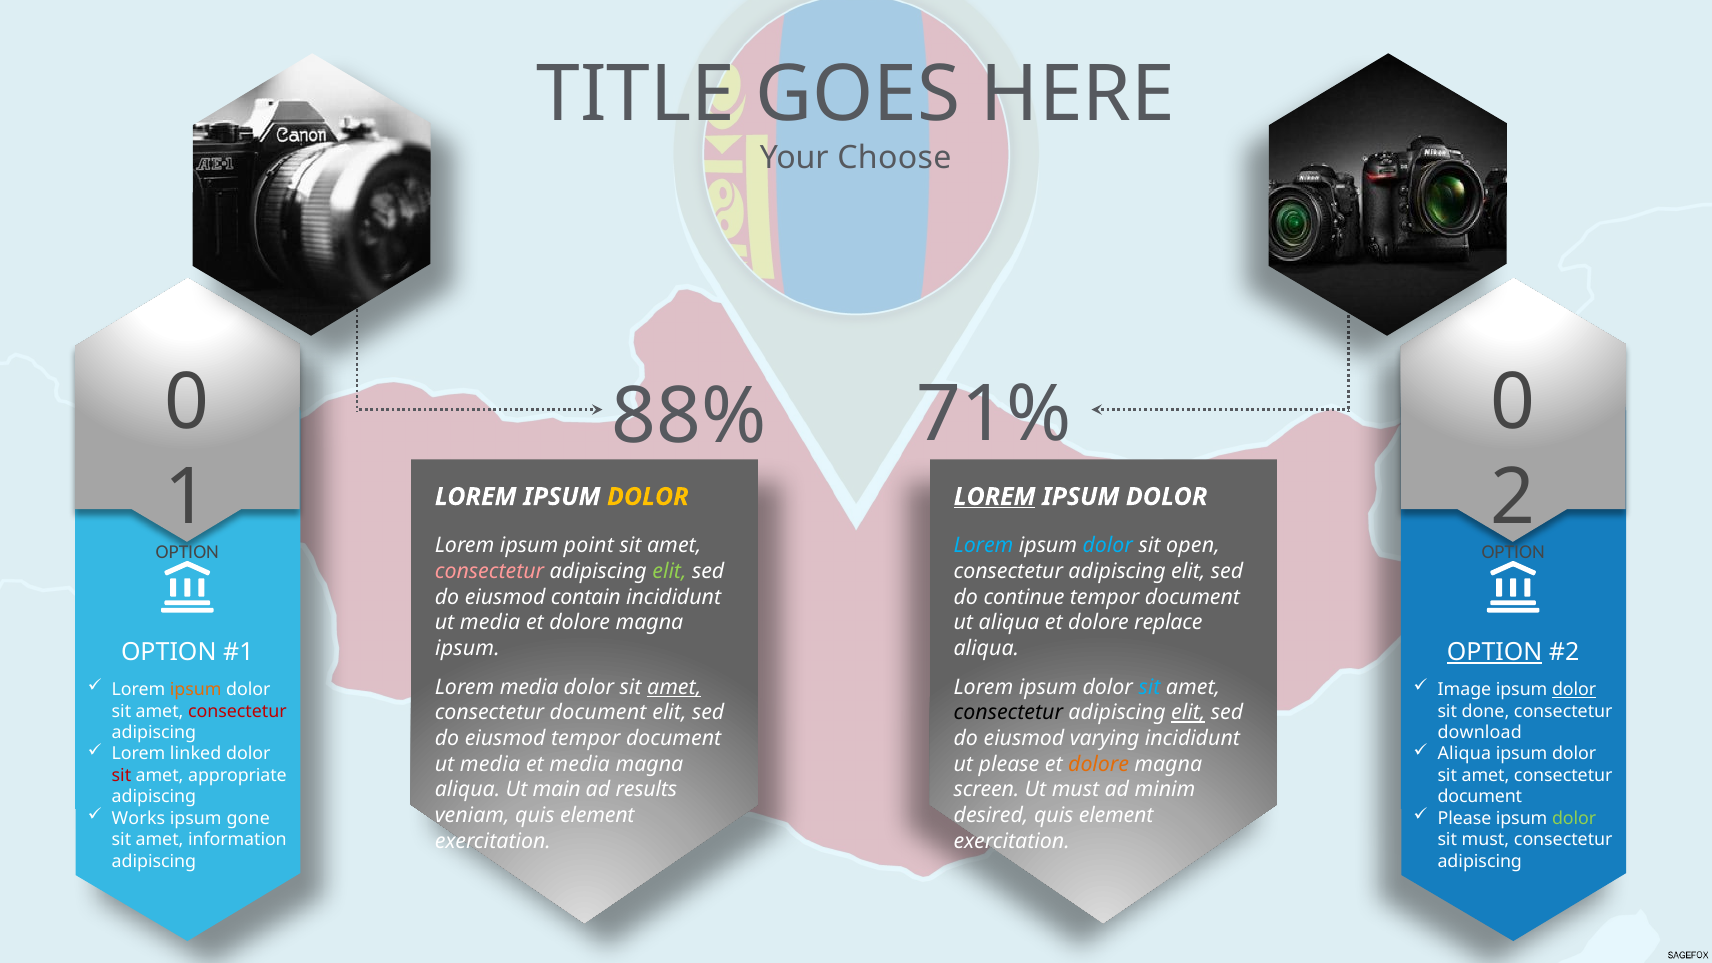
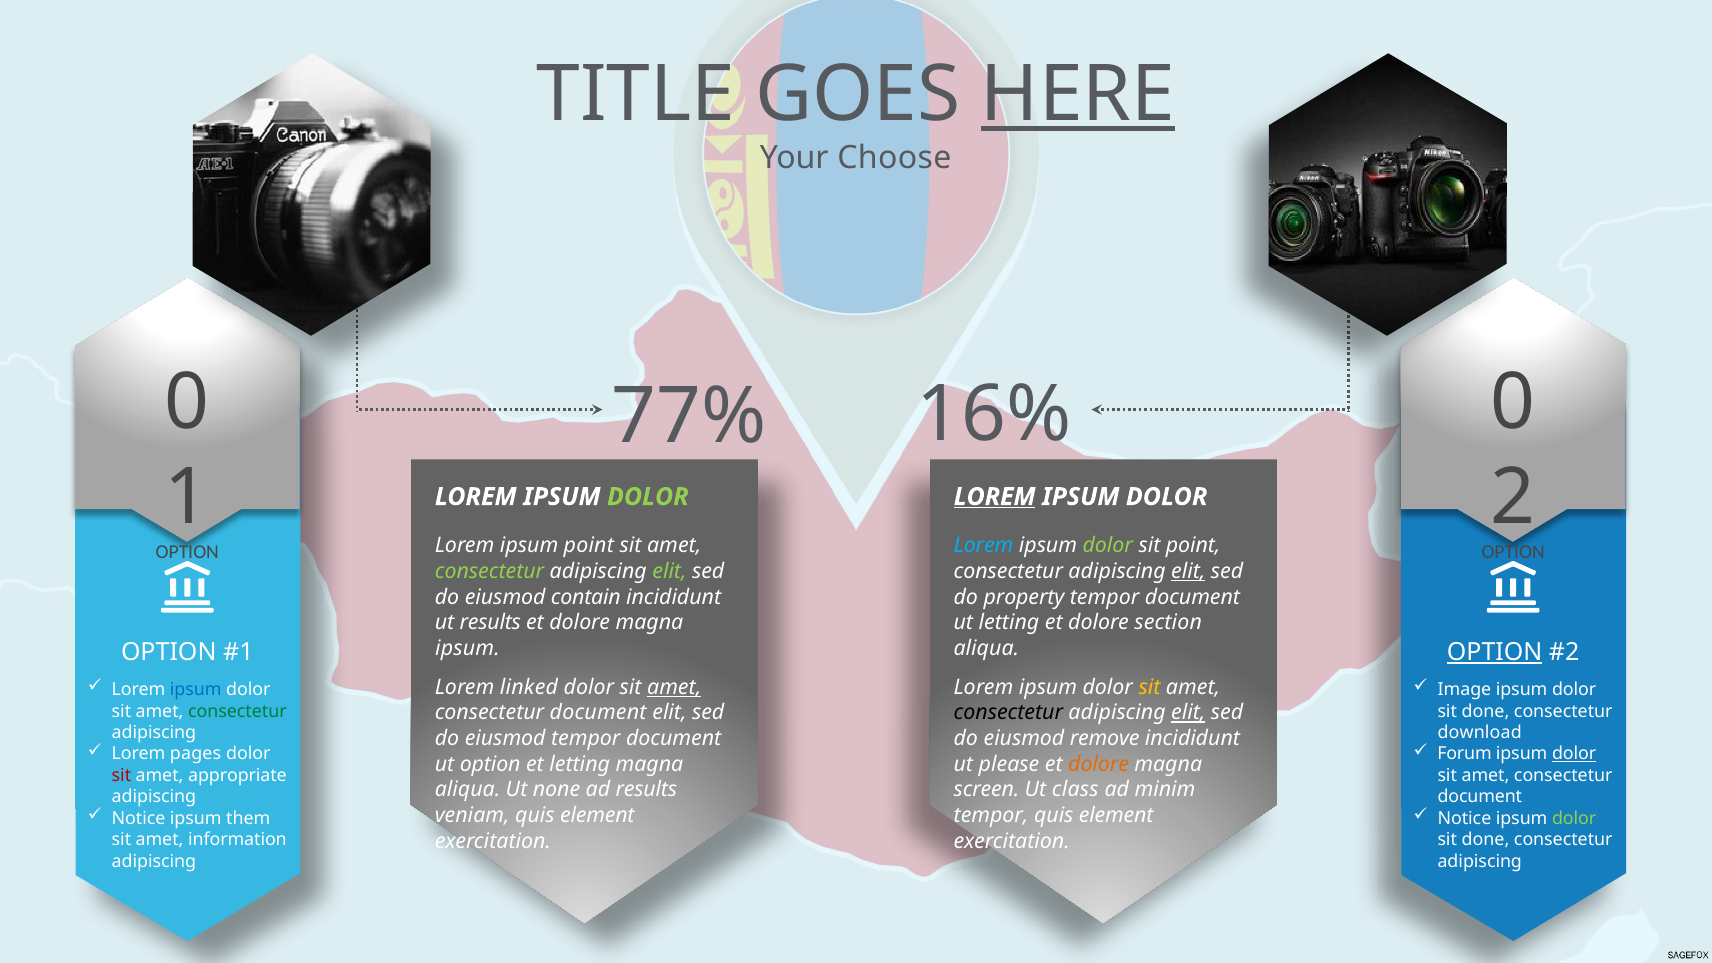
HERE underline: none -> present
71%: 71% -> 16%
88%: 88% -> 77%
DOLOR at (648, 497) colour: yellow -> light green
dolor at (1108, 546) colour: light blue -> light green
sit open: open -> point
consectetur at (490, 571) colour: pink -> light green
elit at (1188, 571) underline: none -> present
continue: continue -> property
media at (490, 623): media -> results
ut aliqua: aliqua -> letting
replace: replace -> section
ipsum at (196, 690) colour: orange -> blue
dolor at (1574, 690) underline: present -> none
Lorem media: media -> linked
sit at (1149, 687) colour: light blue -> yellow
consectetur at (237, 711) colour: red -> green
varying: varying -> remove
linked: linked -> pages
Aliqua at (1464, 754): Aliqua -> Forum
dolor at (1574, 754) underline: none -> present
media at (490, 764): media -> option
et media: media -> letting
main: main -> none
Ut must: must -> class
Works at (138, 818): Works -> Notice
gone: gone -> them
Please at (1464, 818): Please -> Notice
desired at (991, 815): desired -> tempor
must at (1485, 840): must -> done
